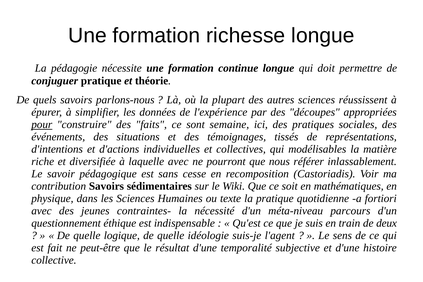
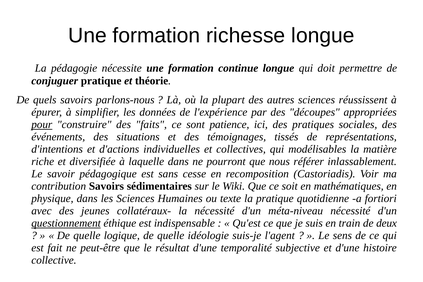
semaine: semaine -> patience
laquelle avec: avec -> dans
contraintes-: contraintes- -> collatéraux-
méta-niveau parcours: parcours -> nécessité
questionnement underline: none -> present
